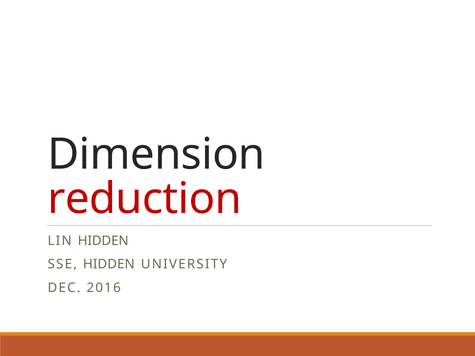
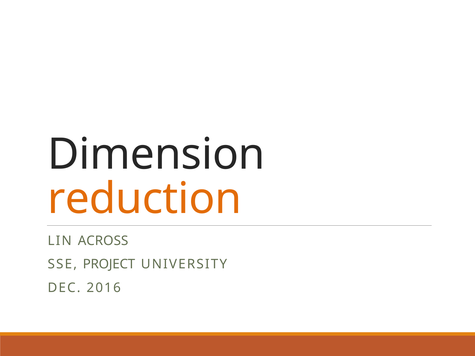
reduction colour: red -> orange
LIN HIDDEN: HIDDEN -> ACROSS
SSE HIDDEN: HIDDEN -> PROJECT
